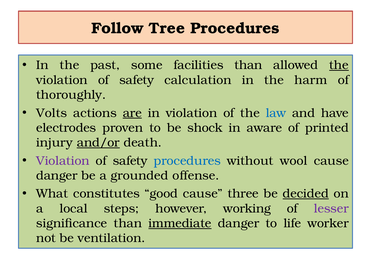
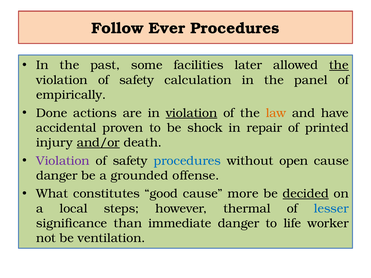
Tree: Tree -> Ever
facilities than: than -> later
harm: harm -> panel
thoroughly: thoroughly -> empirically
Volts: Volts -> Done
are underline: present -> none
violation at (192, 113) underline: none -> present
law colour: blue -> orange
electrodes: electrodes -> accidental
aware: aware -> repair
wool: wool -> open
three: three -> more
working: working -> thermal
lesser colour: purple -> blue
immediate underline: present -> none
